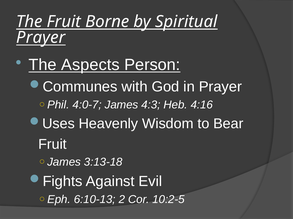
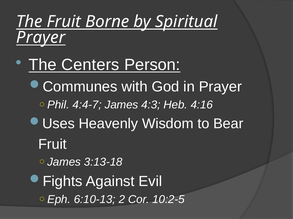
Aspects: Aspects -> Centers
4:0-7: 4:0-7 -> 4:4-7
